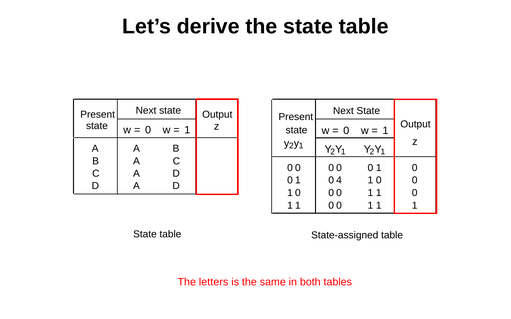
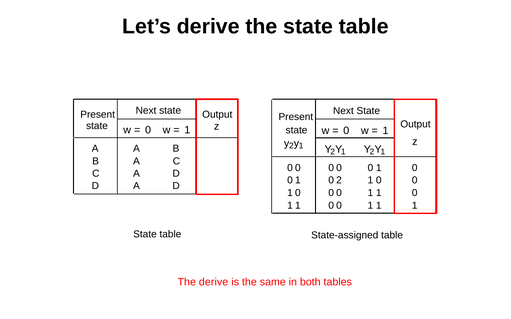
0 4: 4 -> 2
The letters: letters -> derive
